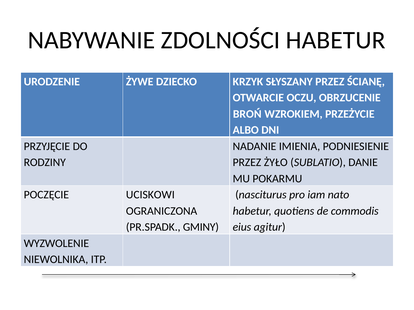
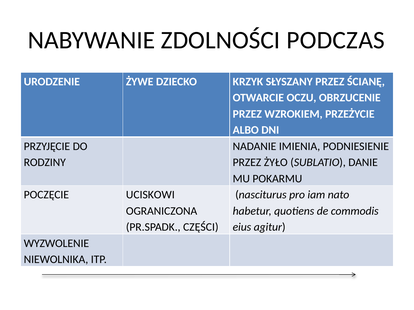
ZDOLNOŚCI HABETUR: HABETUR -> PODCZAS
BROŃ at (247, 114): BROŃ -> PRZEZ
GMINY: GMINY -> CZĘŚCI
